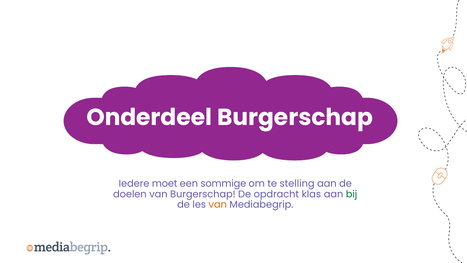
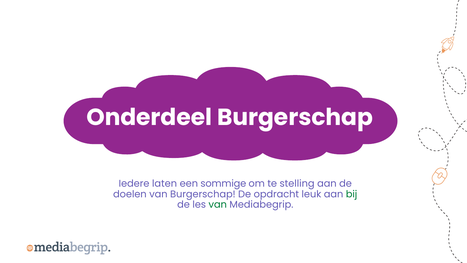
moet: moet -> laten
klas: klas -> leuk
van at (218, 205) colour: orange -> green
